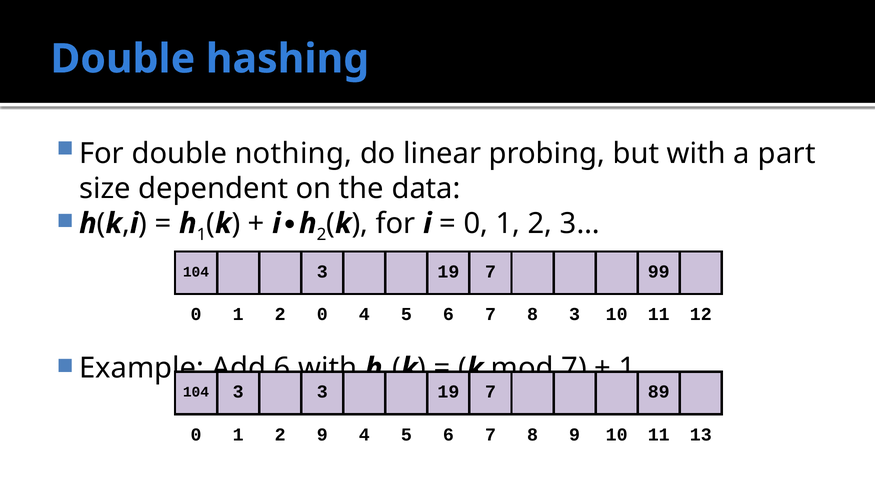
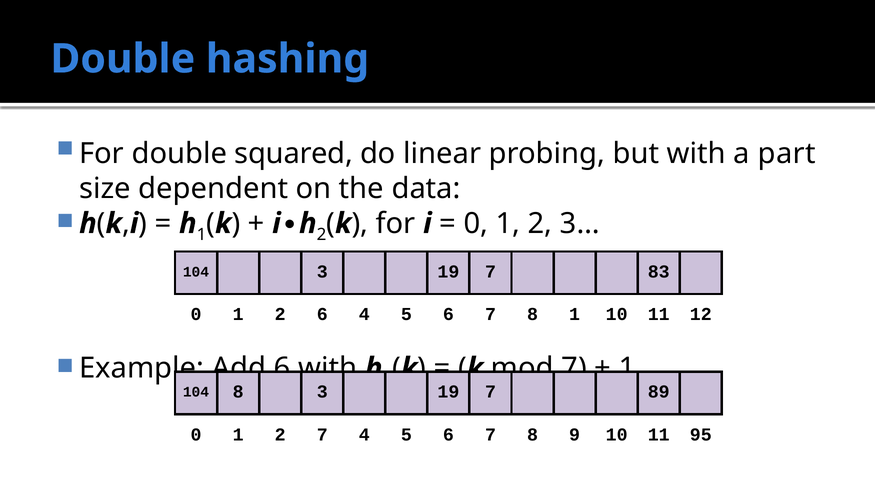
nothing: nothing -> squared
99: 99 -> 83
2 0: 0 -> 6
8 3: 3 -> 1
3 at (238, 392): 3 -> 8
2 9: 9 -> 7
13: 13 -> 95
